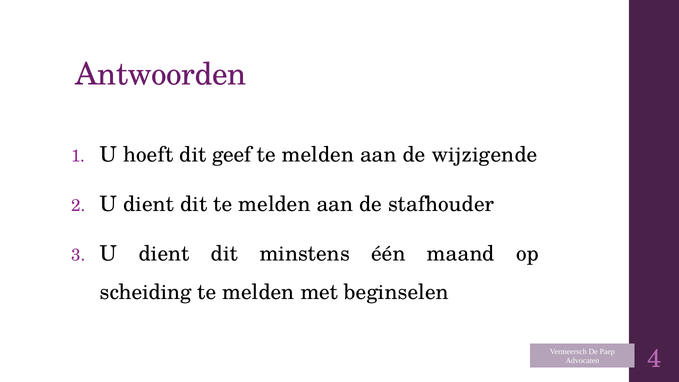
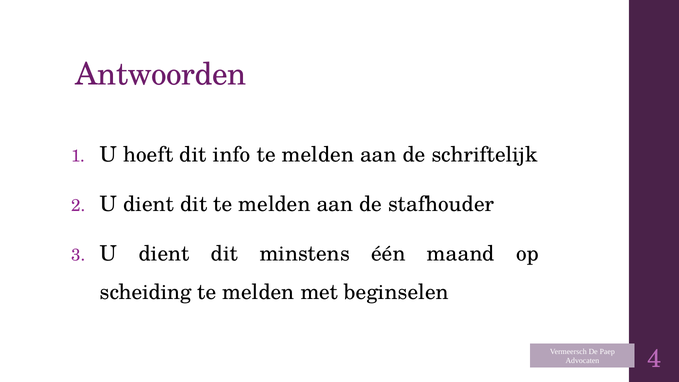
geef: geef -> info
wijzigende: wijzigende -> schriftelijk
